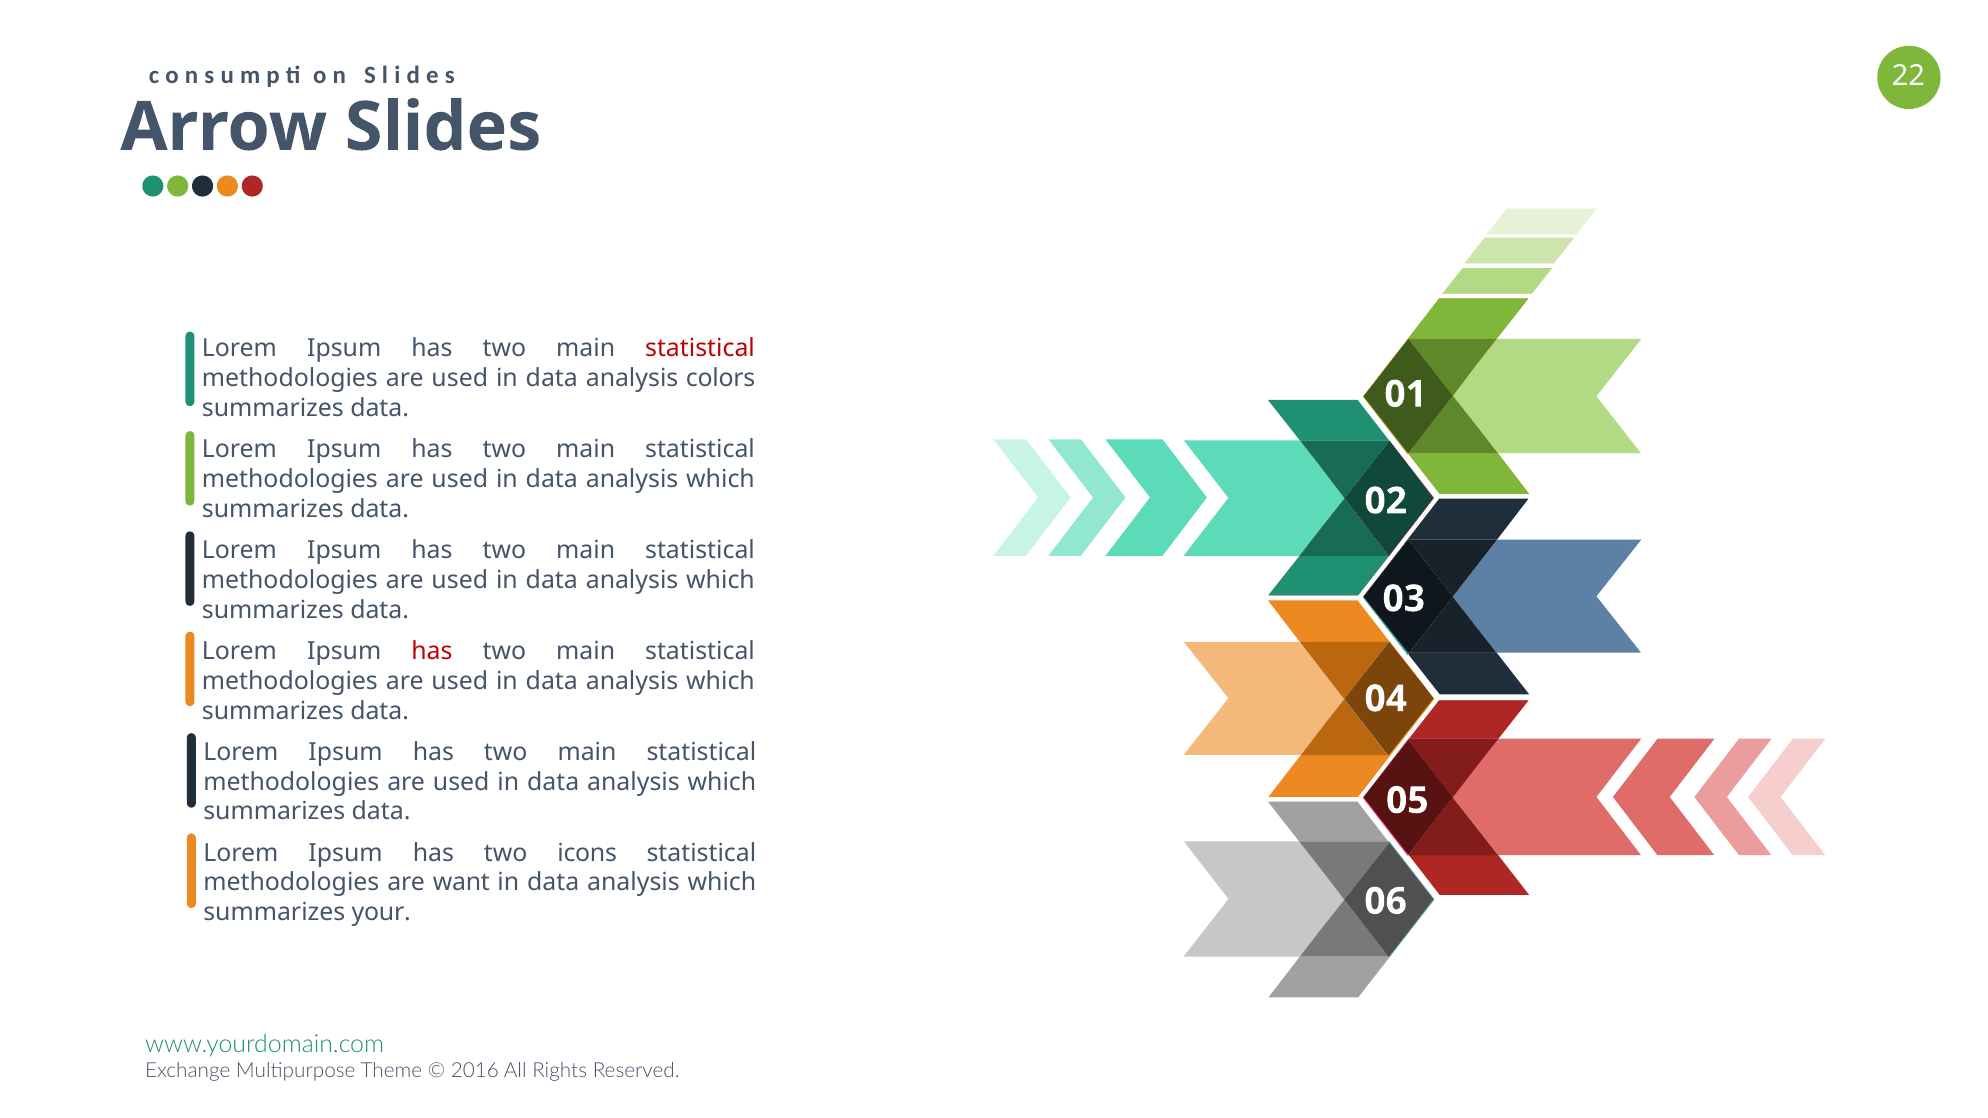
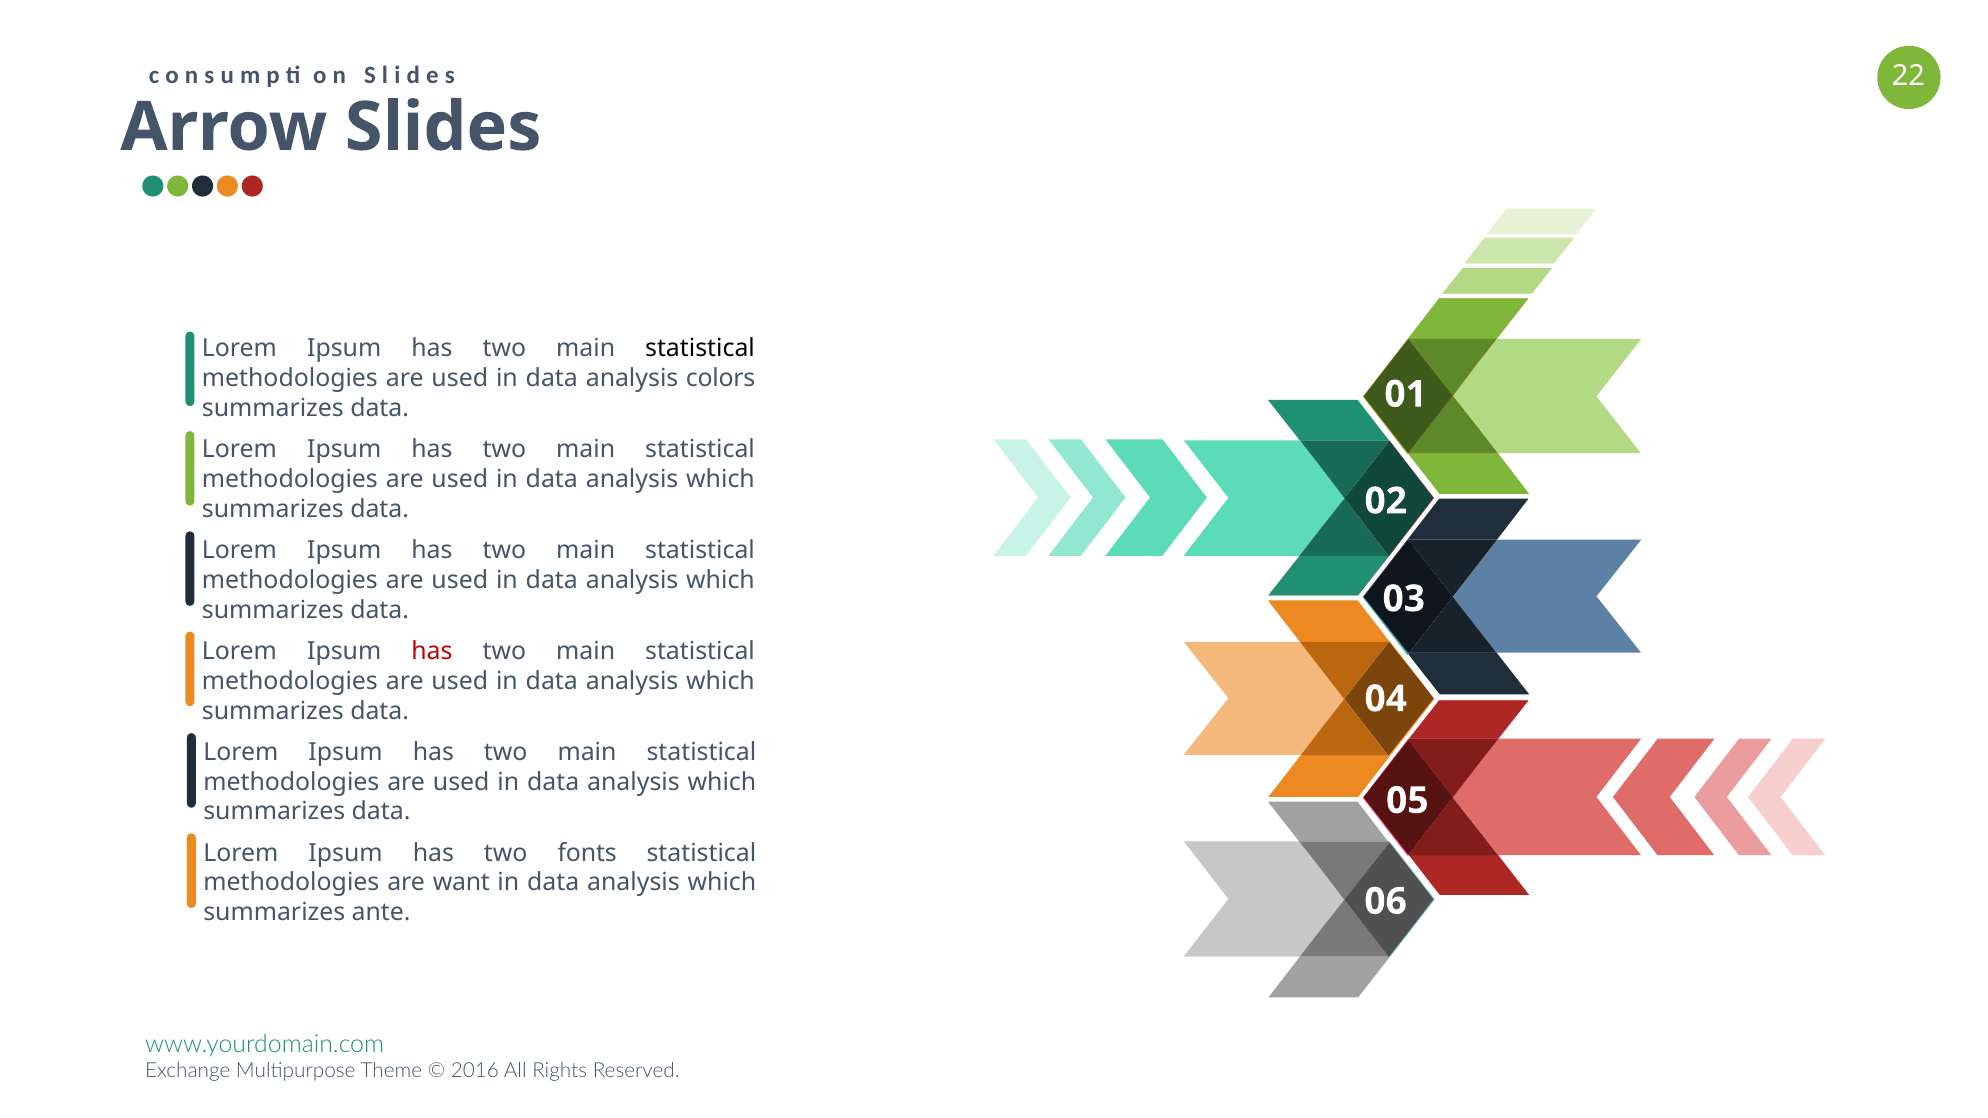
statistical at (700, 348) colour: red -> black
icons: icons -> fonts
your: your -> ante
